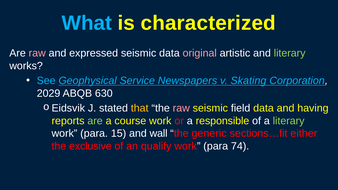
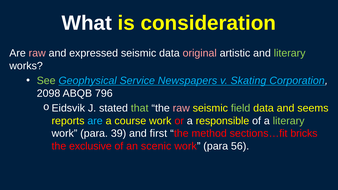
What colour: light blue -> white
characterized: characterized -> consideration
See colour: light blue -> light green
2029: 2029 -> 2098
630: 630 -> 796
that colour: yellow -> light green
field colour: white -> light green
having: having -> seems
are at (95, 121) colour: light green -> light blue
15: 15 -> 39
wall: wall -> first
generic: generic -> method
either: either -> bricks
qualify: qualify -> scenic
74: 74 -> 56
